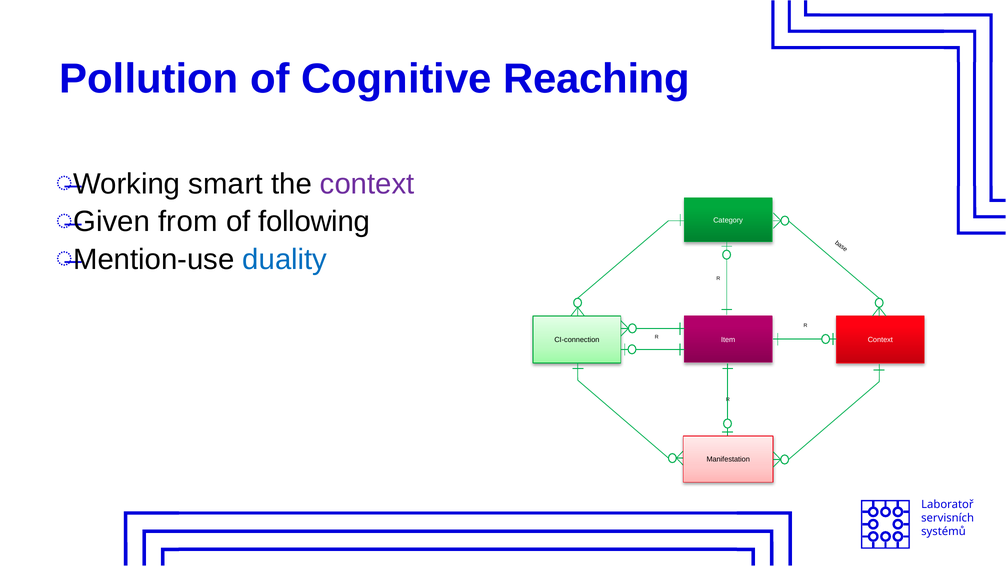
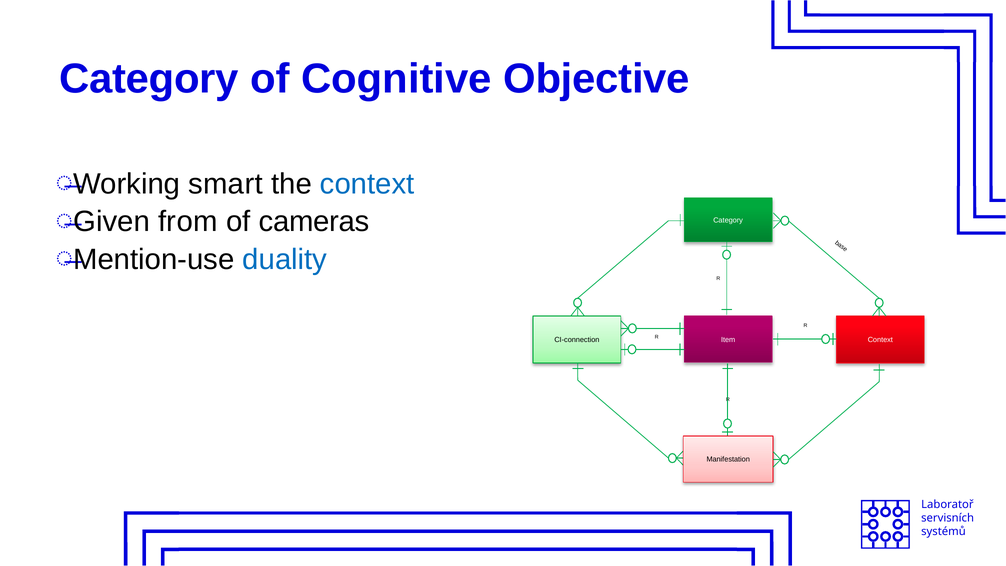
Pollution at (149, 79): Pollution -> Category
Reaching: Reaching -> Objective
context at (367, 184) colour: purple -> blue
following: following -> cameras
